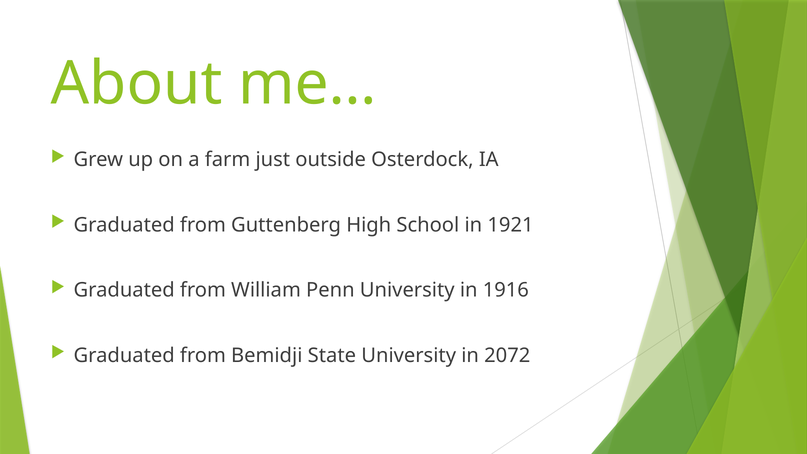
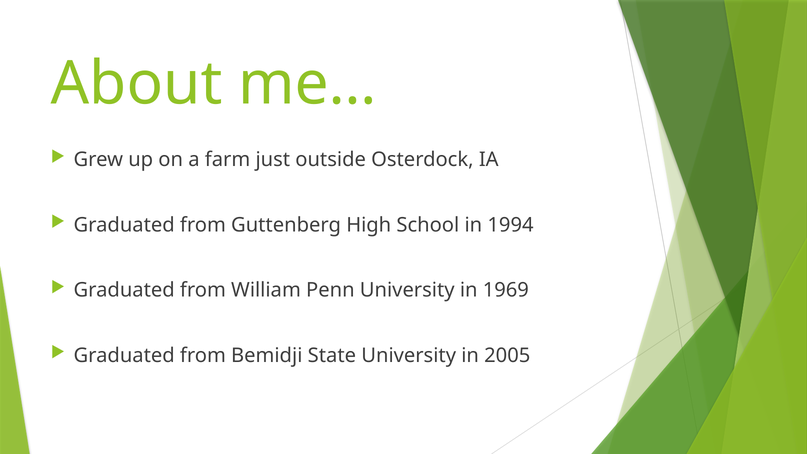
1921: 1921 -> 1994
1916: 1916 -> 1969
2072: 2072 -> 2005
